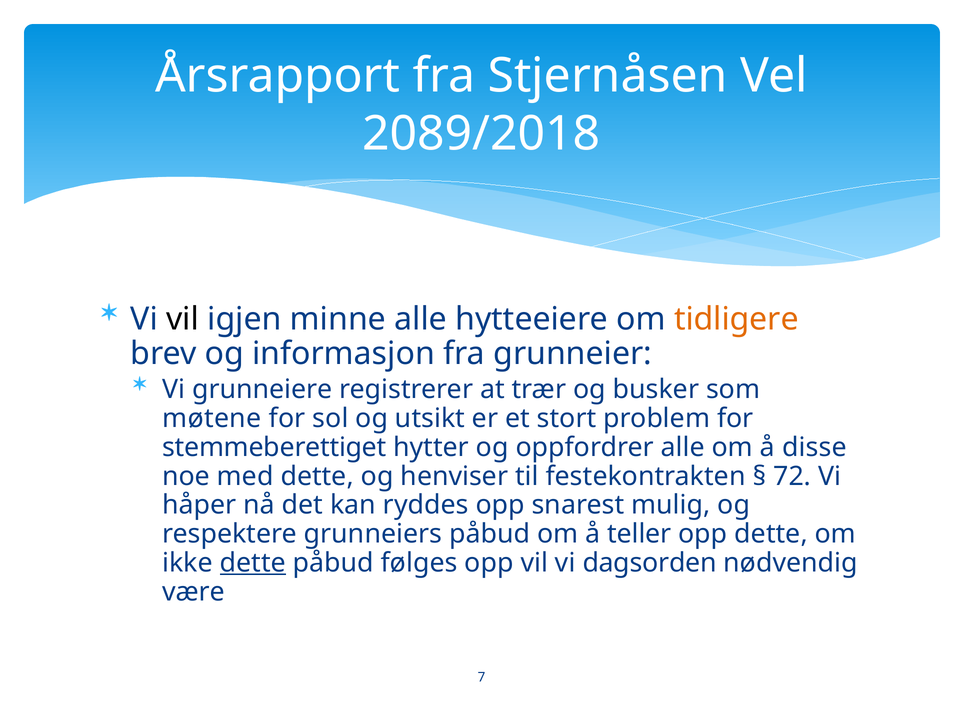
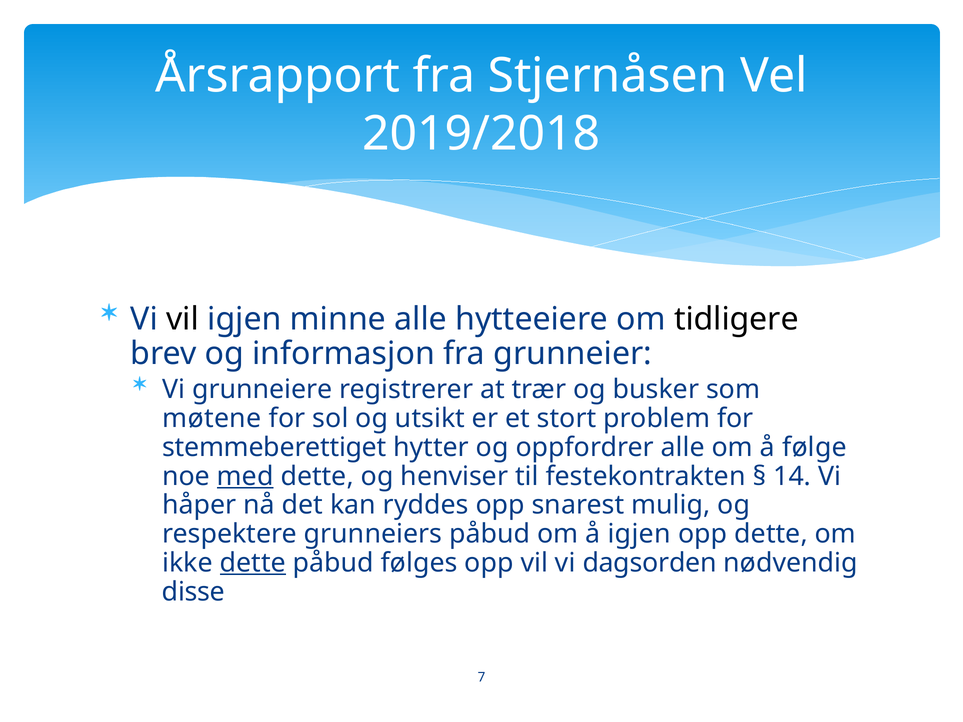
2089/2018: 2089/2018 -> 2019/2018
tidligere colour: orange -> black
disse: disse -> følge
med underline: none -> present
72: 72 -> 14
å teller: teller -> igjen
være: være -> disse
